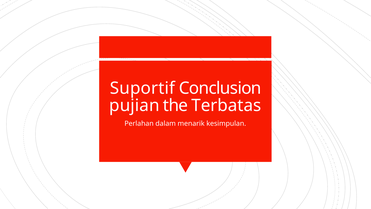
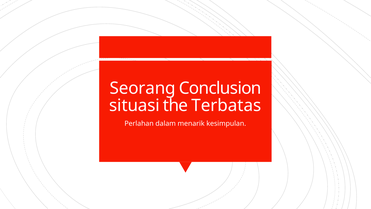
Suportif: Suportif -> Seorang
pujian: pujian -> situasi
